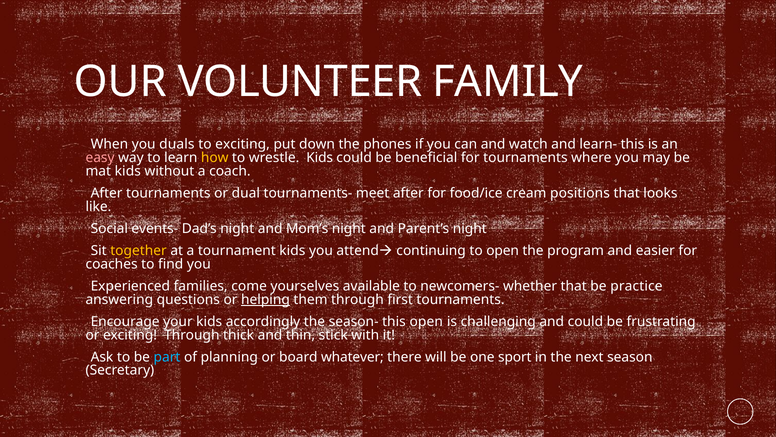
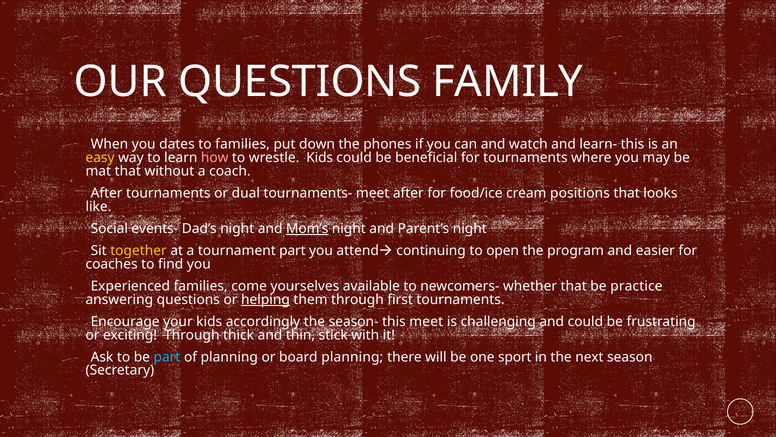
OUR VOLUNTEER: VOLUNTEER -> QUESTIONS
duals: duals -> dates
to exciting: exciting -> families
easy colour: pink -> yellow
how colour: yellow -> pink
mat kids: kids -> that
Mom’s underline: none -> present
tournament kids: kids -> part
this open: open -> meet
board whatever: whatever -> planning
